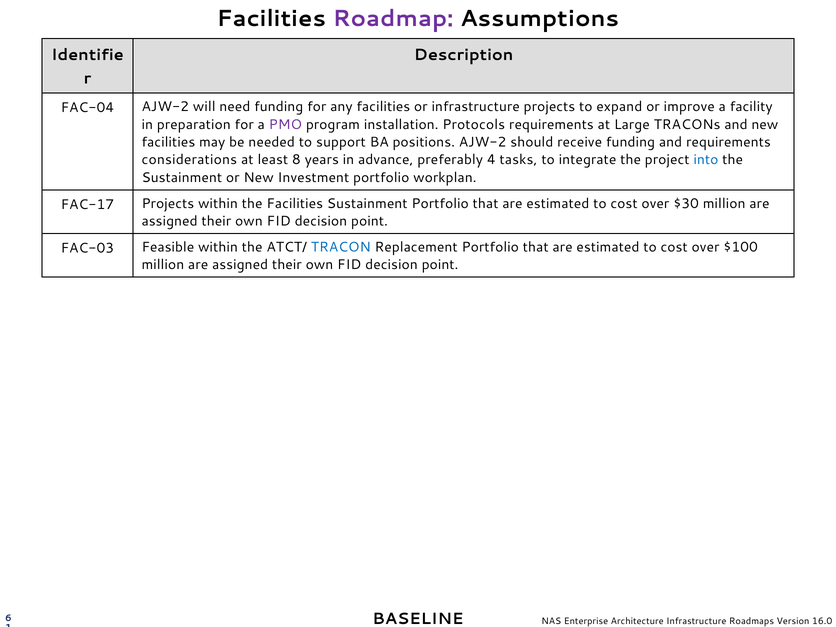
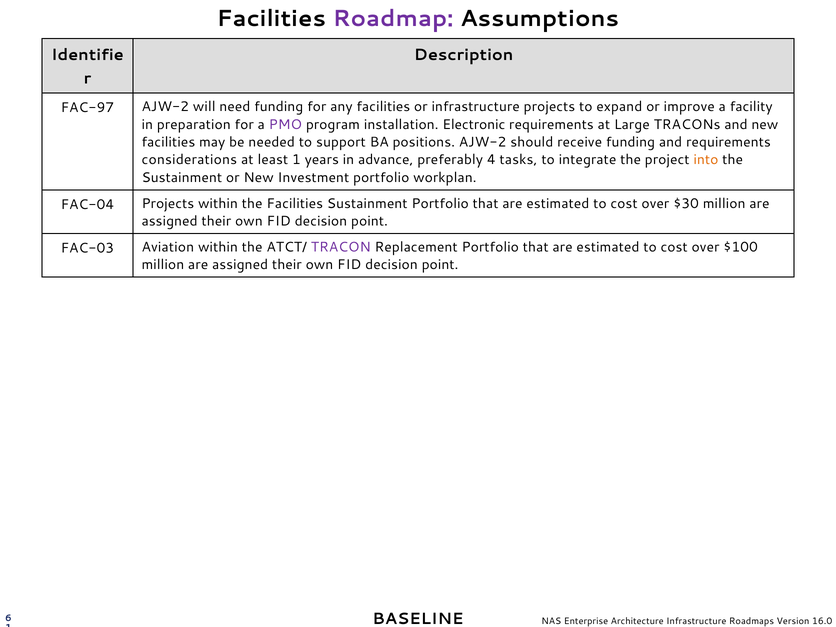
FAC-04: FAC-04 -> FAC-97
Protocols: Protocols -> Electronic
least 8: 8 -> 1
into colour: blue -> orange
FAC-17: FAC-17 -> FAC-04
Feasible: Feasible -> Aviation
TRACON colour: blue -> purple
